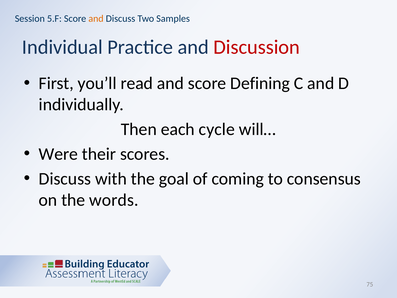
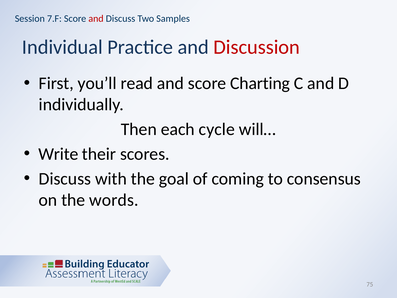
5.F: 5.F -> 7.F
and at (96, 19) colour: orange -> red
Defining: Defining -> Charting
Were: Were -> Write
